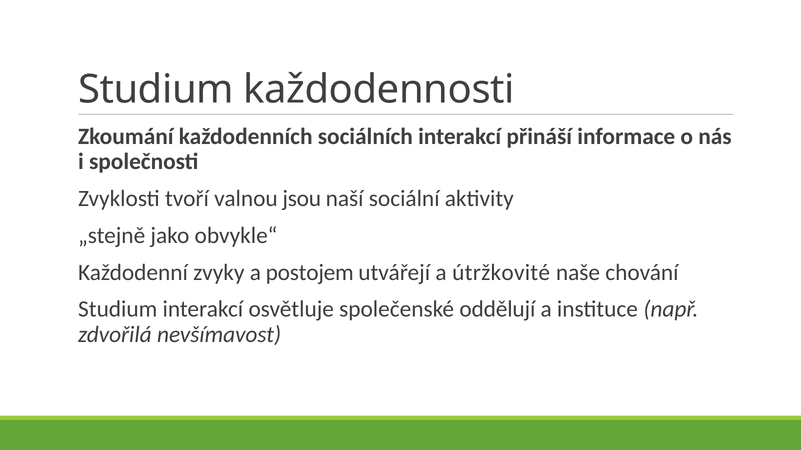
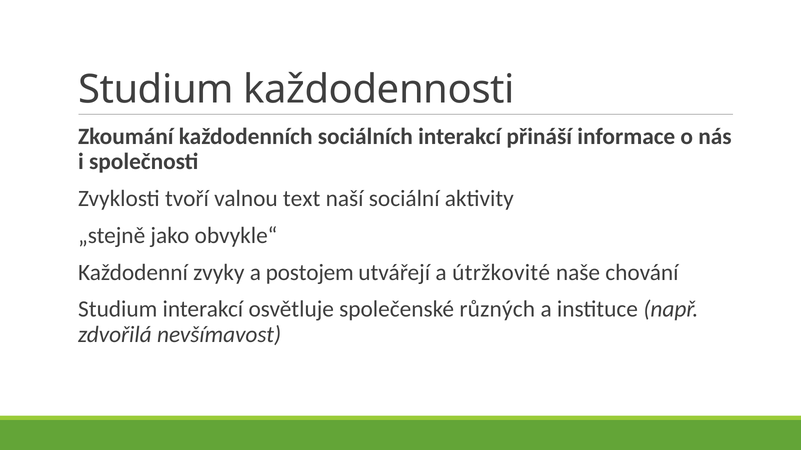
jsou: jsou -> text
oddělují: oddělují -> různých
